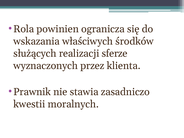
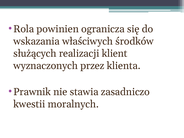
sferze: sferze -> klient
